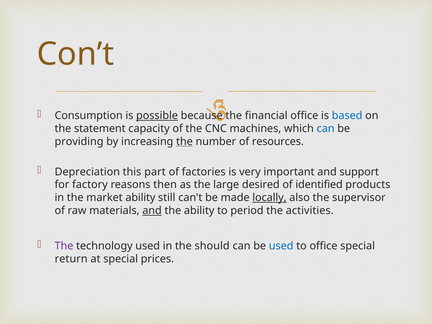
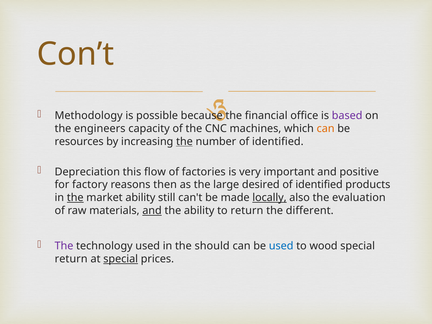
Consumption: Consumption -> Methodology
possible underline: present -> none
based colour: blue -> purple
statement: statement -> engineers
can at (326, 129) colour: blue -> orange
providing: providing -> resources
number of resources: resources -> identified
part: part -> flow
support: support -> positive
the at (75, 198) underline: none -> present
supervisor: supervisor -> evaluation
to period: period -> return
activities: activities -> different
to office: office -> wood
special at (121, 259) underline: none -> present
